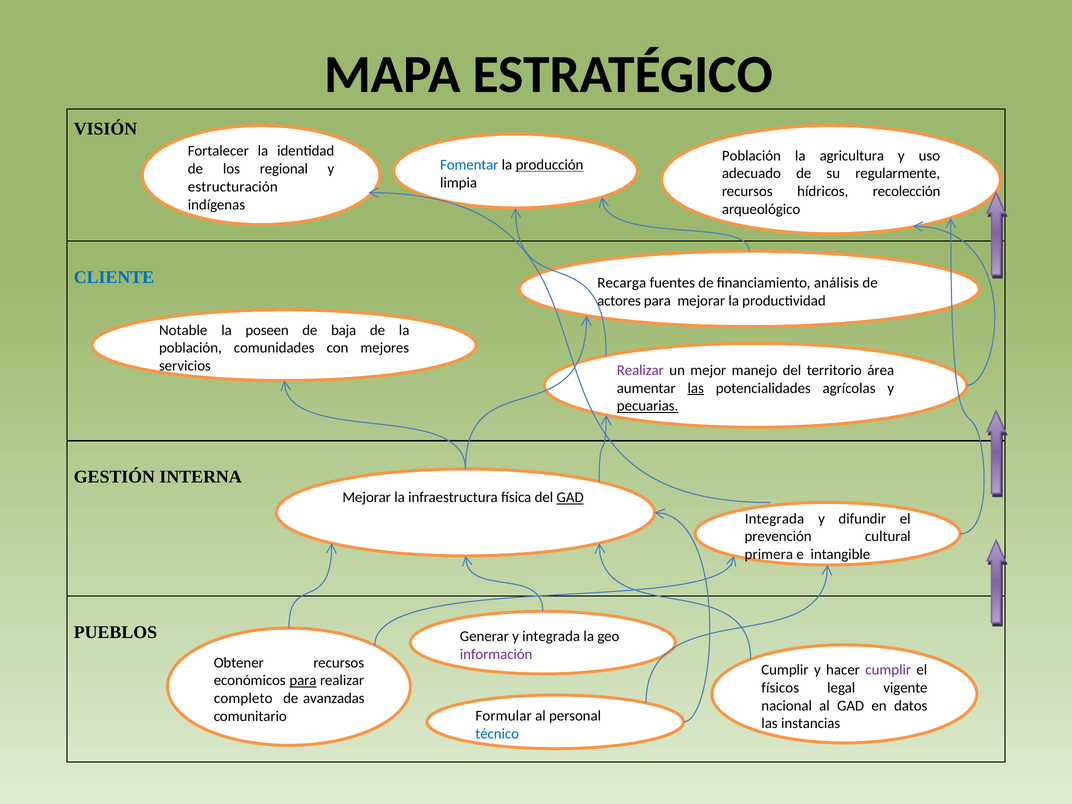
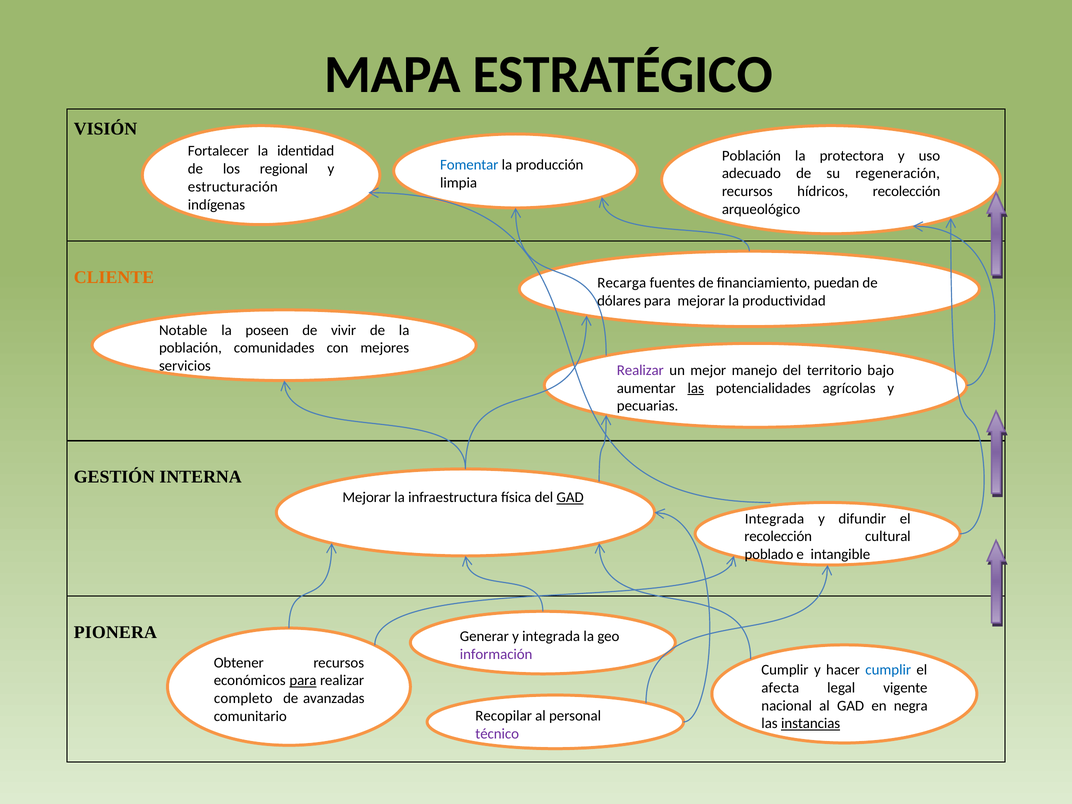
agricultura: agricultura -> protectora
producción underline: present -> none
regularmente: regularmente -> regeneración
CLIENTE colour: blue -> orange
análisis: análisis -> puedan
actores: actores -> dólares
baja: baja -> vivir
área: área -> bajo
pecuarias underline: present -> none
prevención at (778, 537): prevención -> recolección
primera: primera -> poblado
PUEBLOS: PUEBLOS -> PIONERA
cumplir at (888, 670) colour: purple -> blue
físicos: físicos -> afecta
datos: datos -> negra
Formular: Formular -> Recopilar
instancias underline: none -> present
técnico colour: blue -> purple
